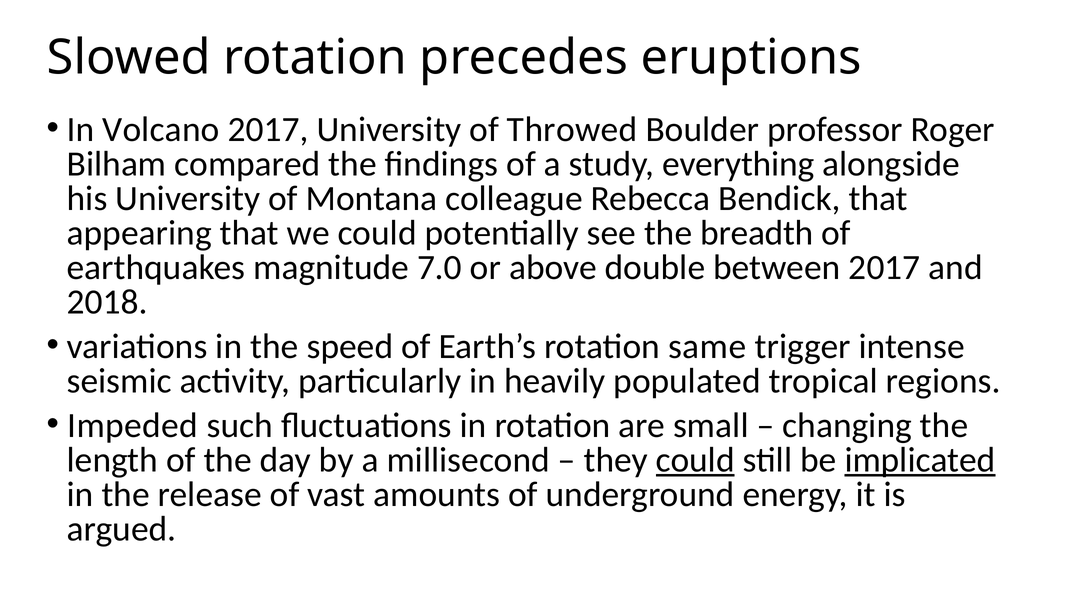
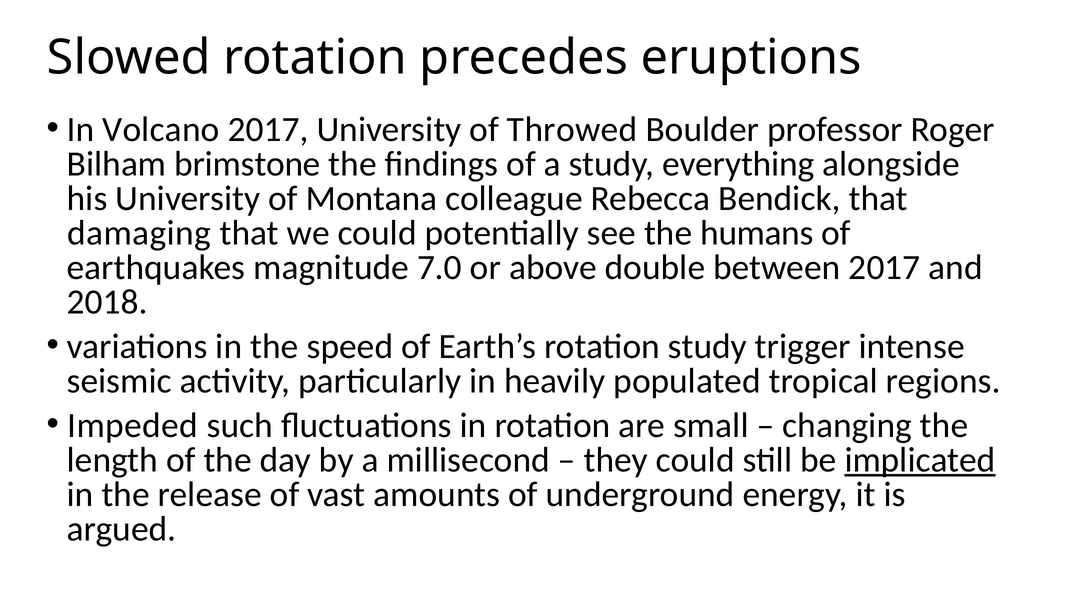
compared: compared -> brimstone
appearing: appearing -> damaging
breadth: breadth -> humans
rotation same: same -> study
could at (695, 460) underline: present -> none
